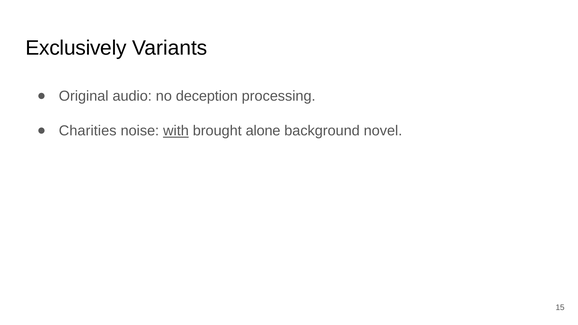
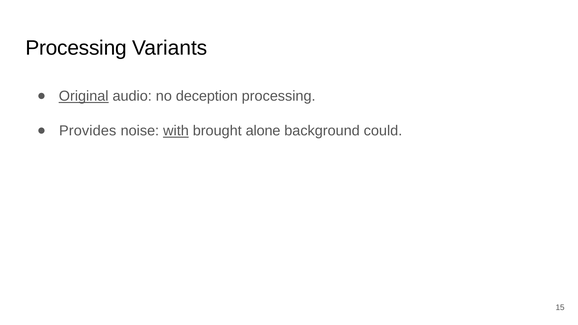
Exclusively at (76, 48): Exclusively -> Processing
Original underline: none -> present
Charities: Charities -> Provides
novel: novel -> could
